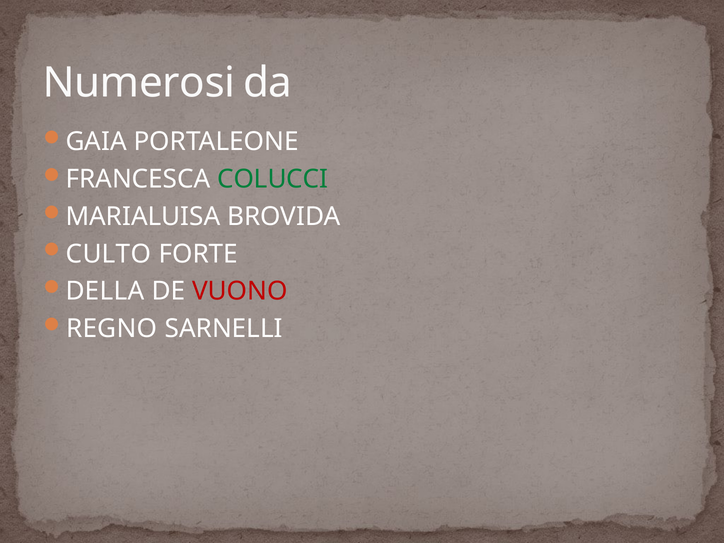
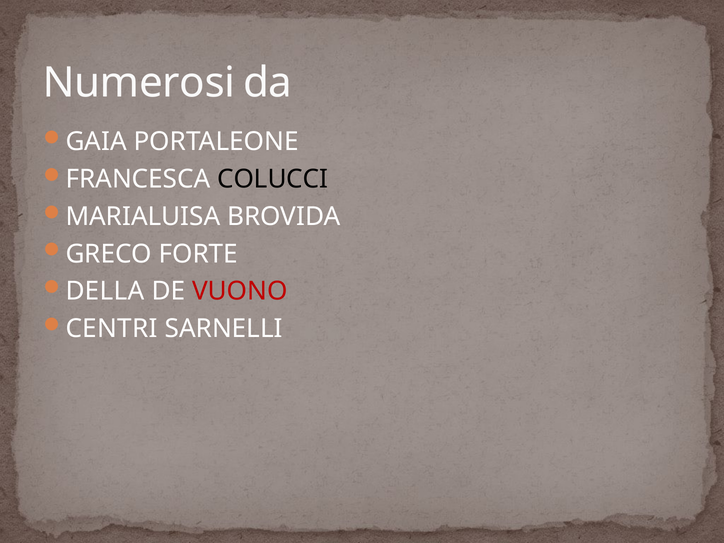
COLUCCI colour: green -> black
CULTO: CULTO -> GRECO
REGNO: REGNO -> CENTRI
